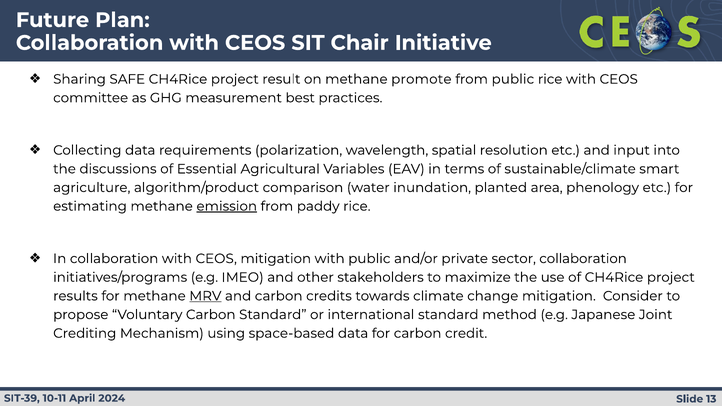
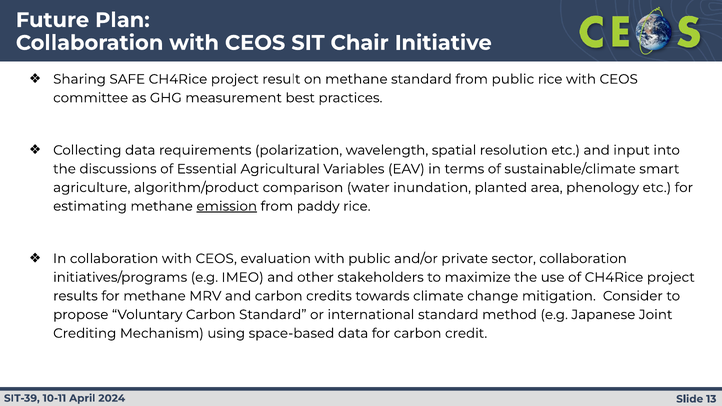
methane promote: promote -> standard
CEOS mitigation: mitigation -> evaluation
MRV underline: present -> none
